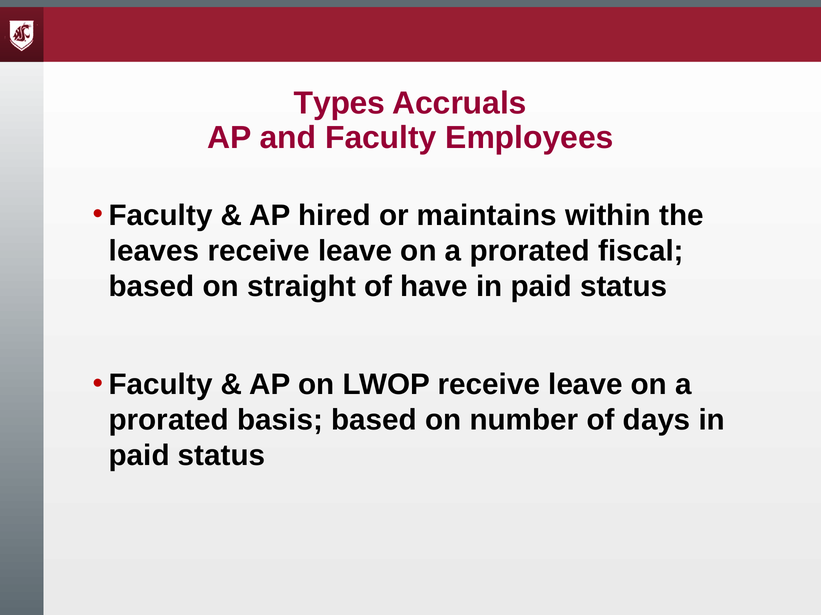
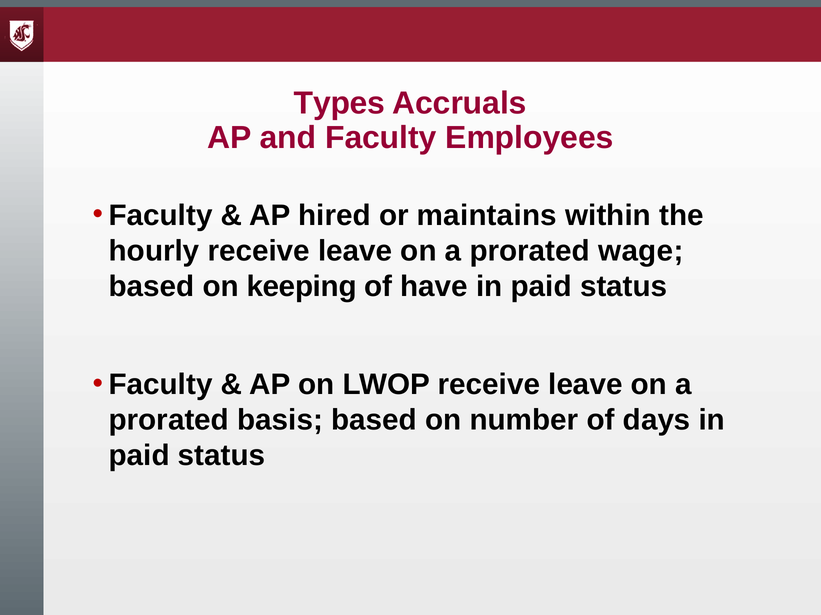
leaves: leaves -> hourly
fiscal: fiscal -> wage
straight: straight -> keeping
